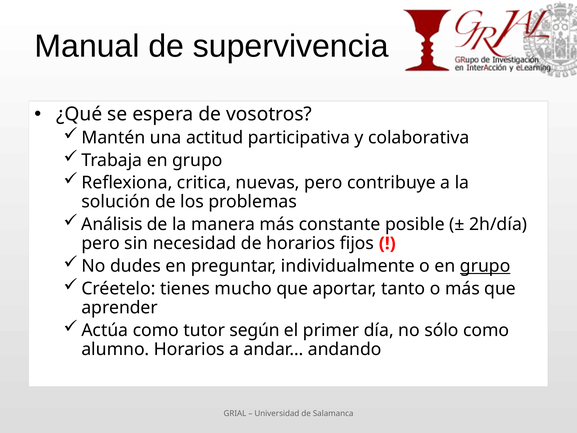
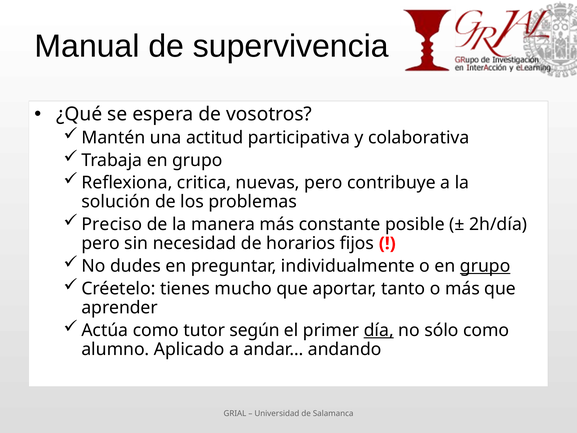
Análisis: Análisis -> Preciso
día underline: none -> present
alumno Horarios: Horarios -> Aplicado
